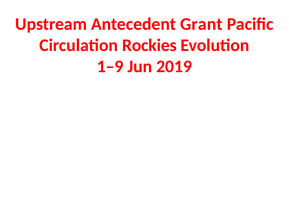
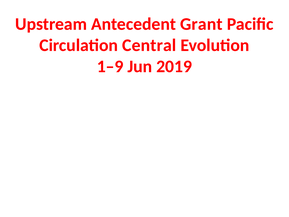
Rockies: Rockies -> Central
